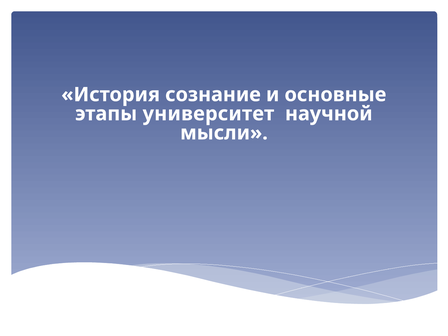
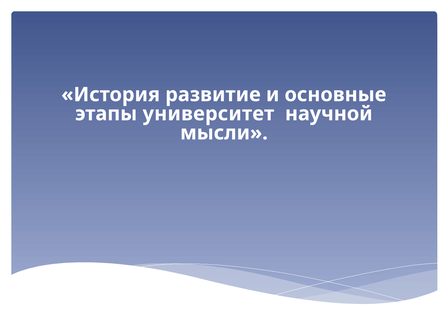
сознание: сознание -> развитие
